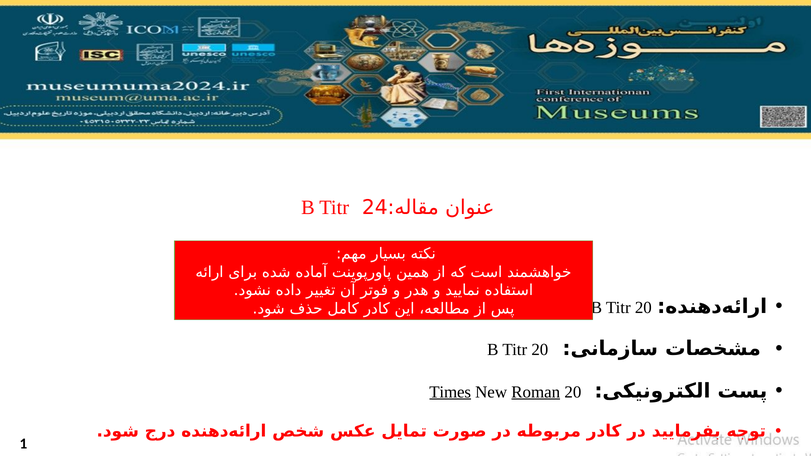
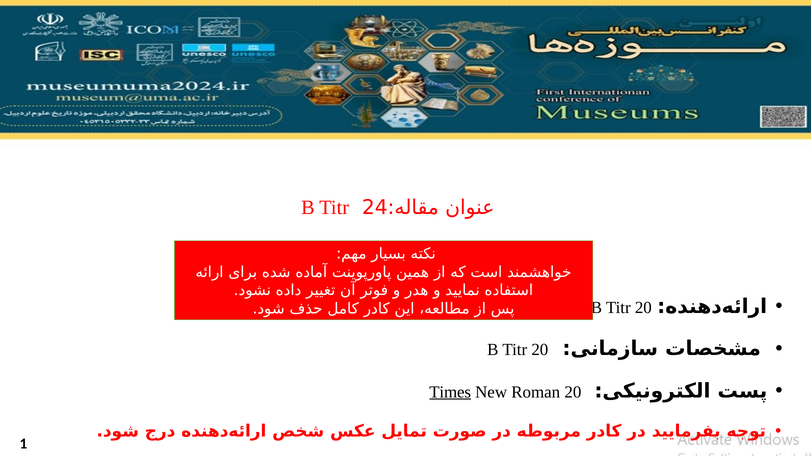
Roman underline: present -> none
